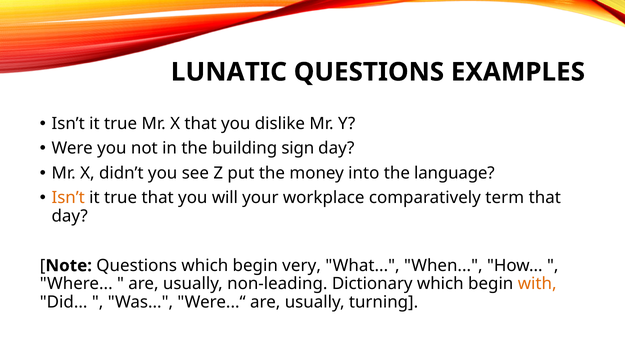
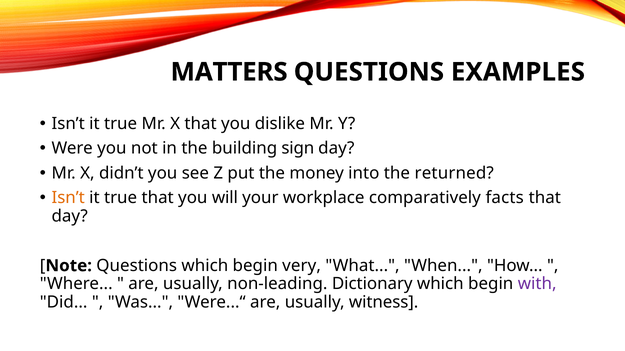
LUNATIC: LUNATIC -> MATTERS
language: language -> returned
term: term -> facts
with colour: orange -> purple
turning: turning -> witness
